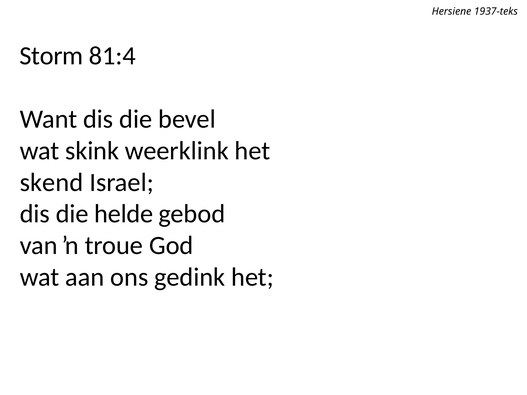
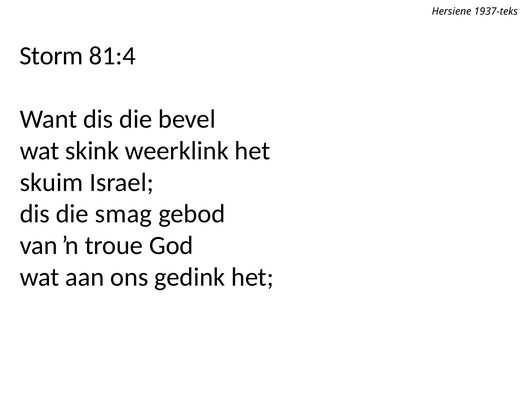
skend: skend -> skuim
helde: helde -> smag
